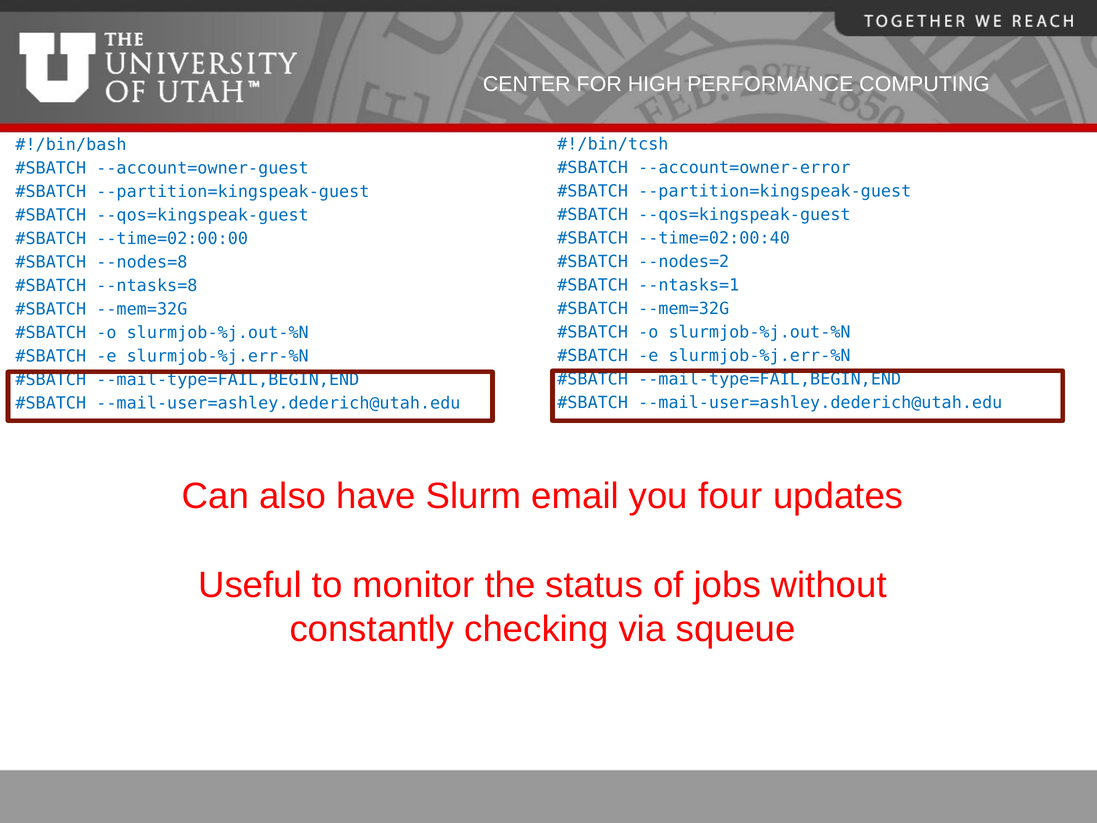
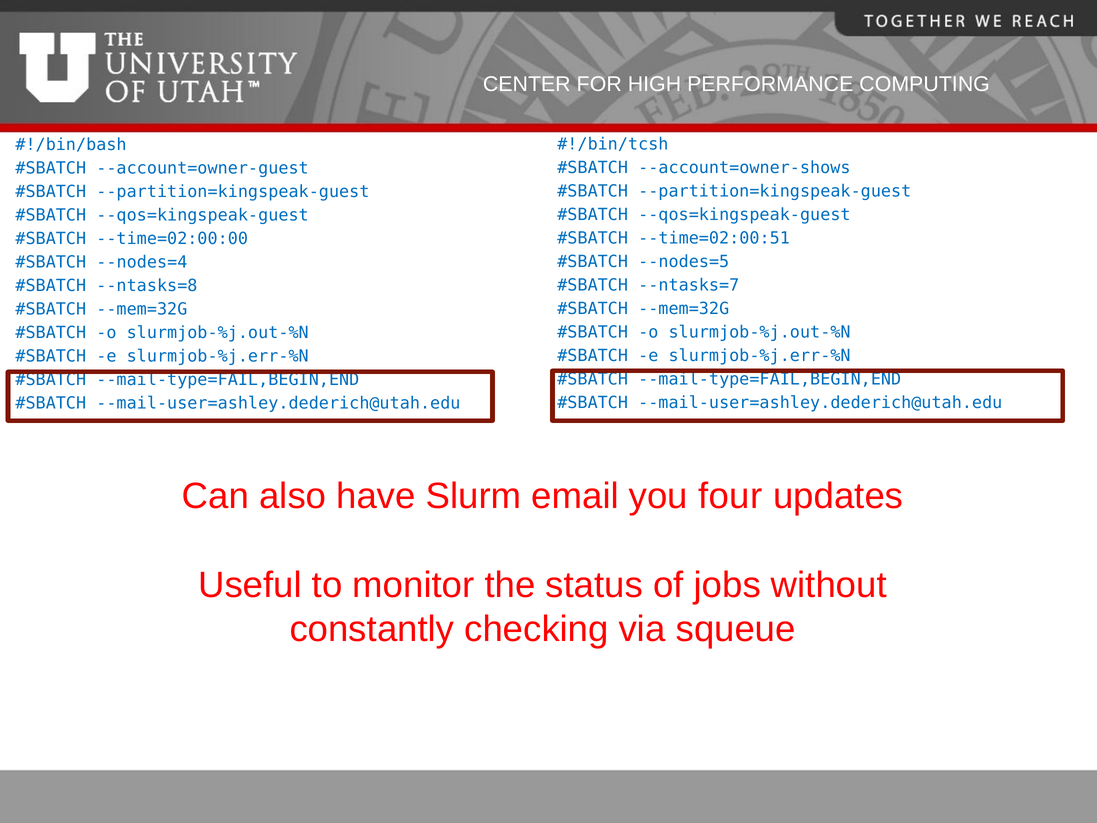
--account=owner-error: --account=owner-error -> --account=owner-shows
--time=02:00:40: --time=02:00:40 -> --time=02:00:51
--nodes=2: --nodes=2 -> --nodes=5
--nodes=8: --nodes=8 -> --nodes=4
--ntasks=1: --ntasks=1 -> --ntasks=7
